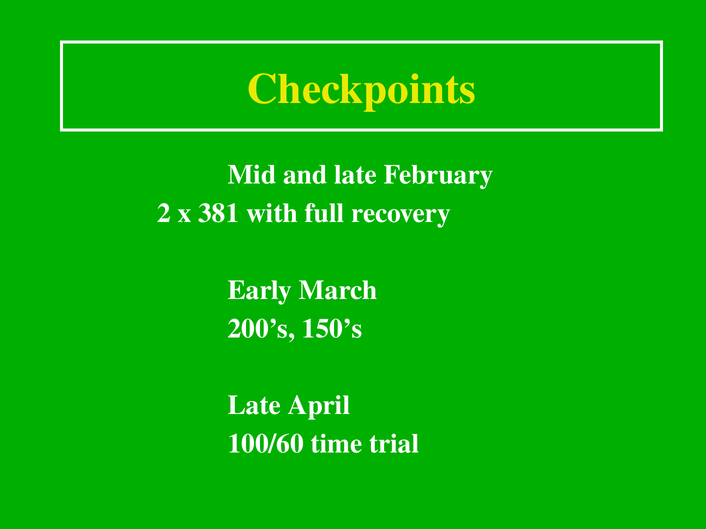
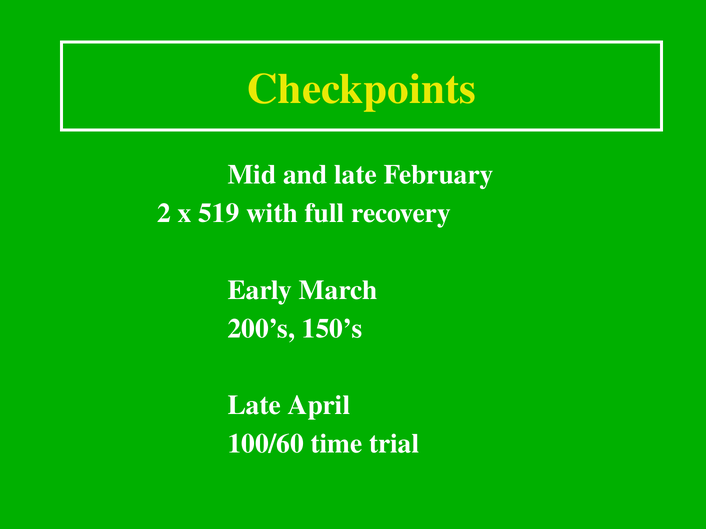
381: 381 -> 519
